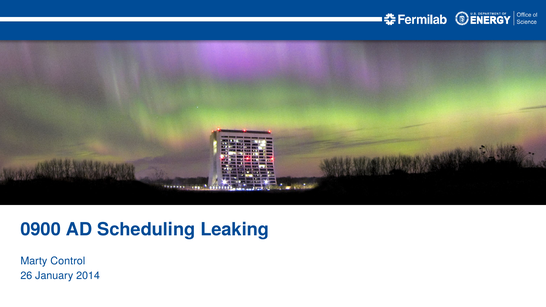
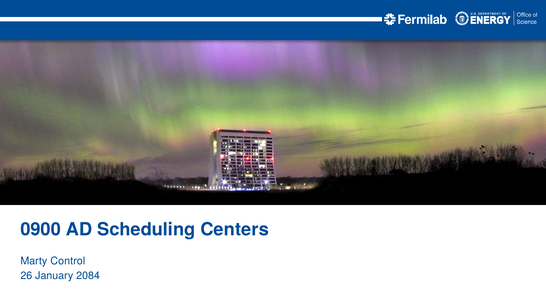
Leaking: Leaking -> Centers
2014: 2014 -> 2084
